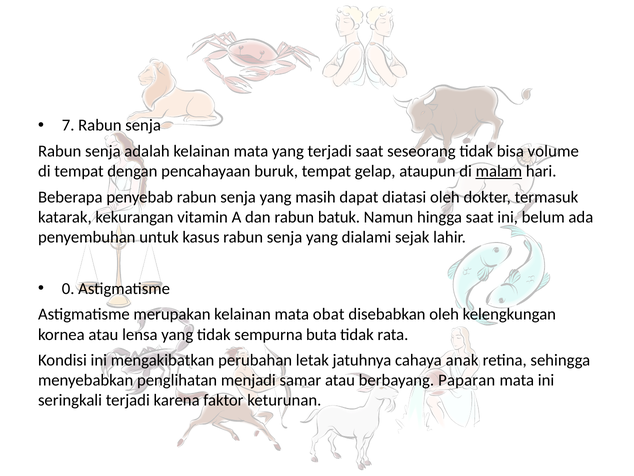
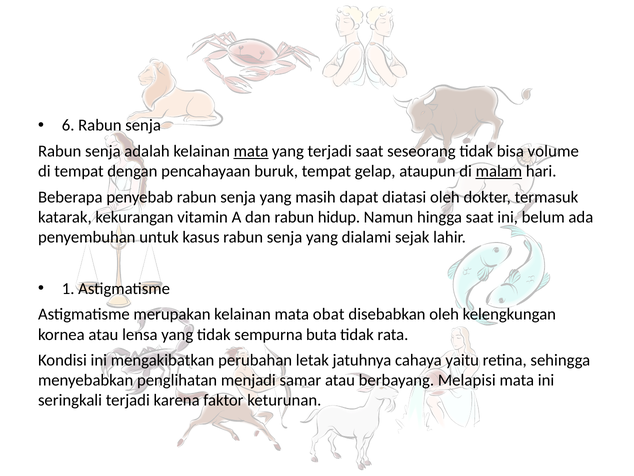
7: 7 -> 6
mata at (251, 151) underline: none -> present
batuk: batuk -> hidup
0: 0 -> 1
anak: anak -> yaitu
Paparan: Paparan -> Melapisi
